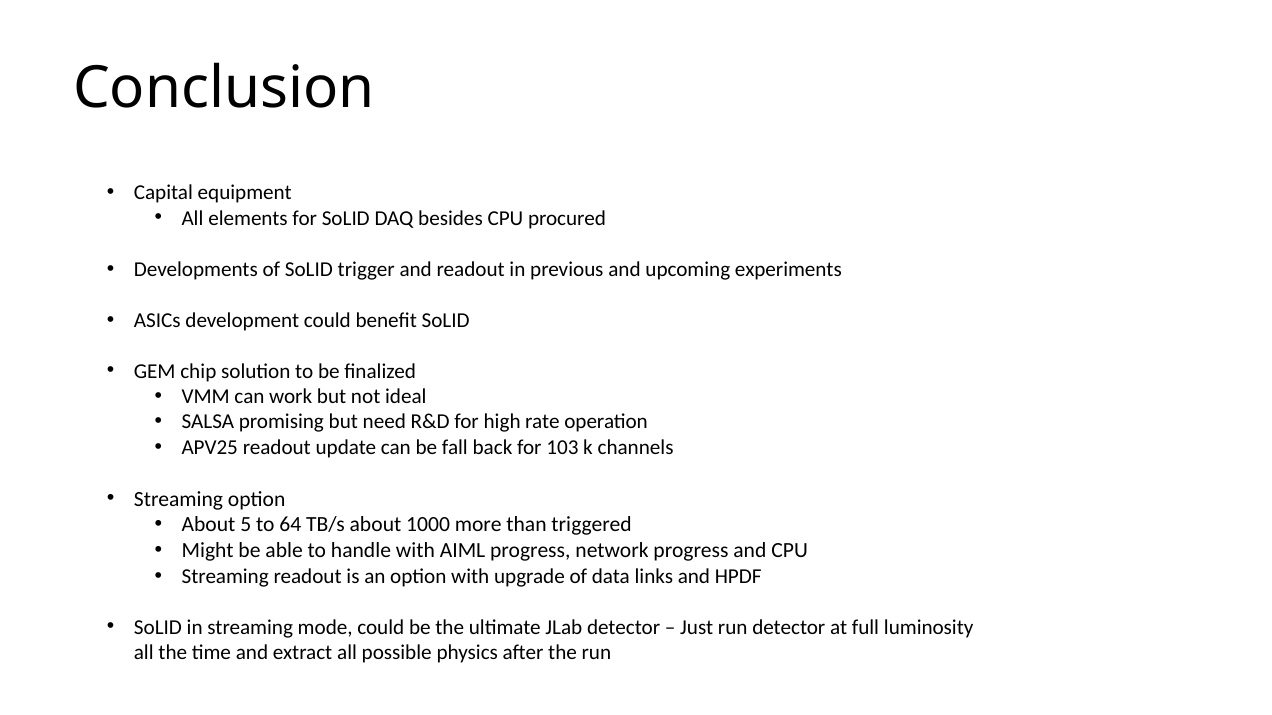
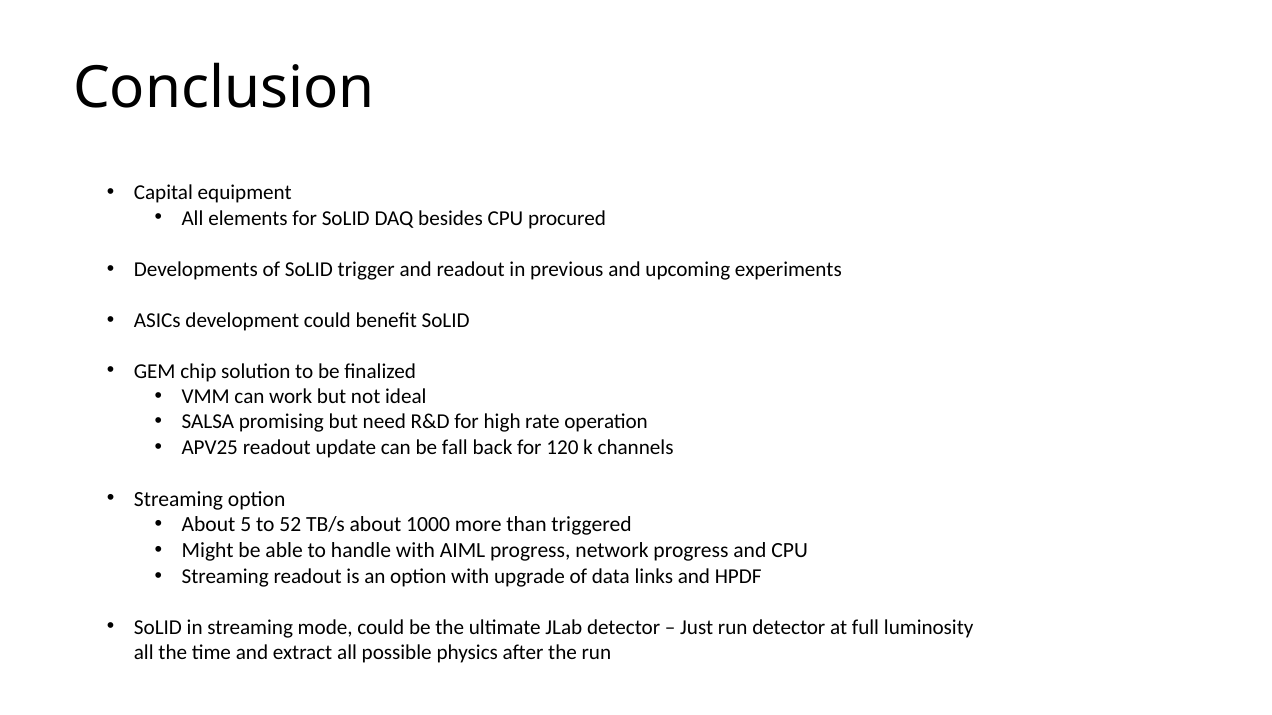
103: 103 -> 120
64: 64 -> 52
